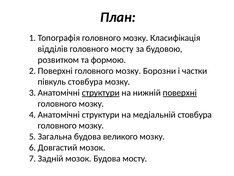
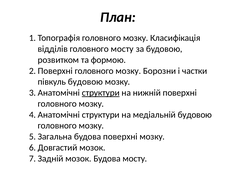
півкуль стовбура: стовбура -> будовою
поверхні at (180, 92) underline: present -> none
медіальній стовбура: стовбура -> будовою
будова великого: великого -> поверхні
